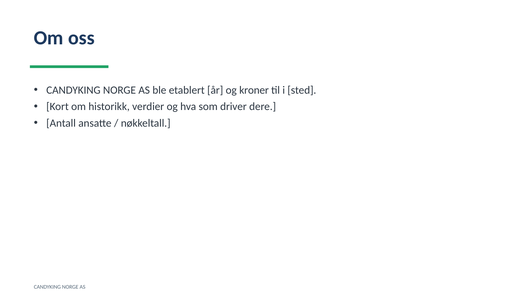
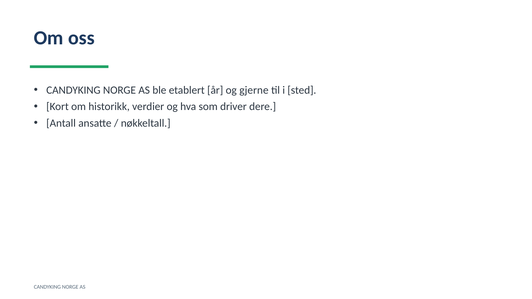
kroner: kroner -> gjerne
